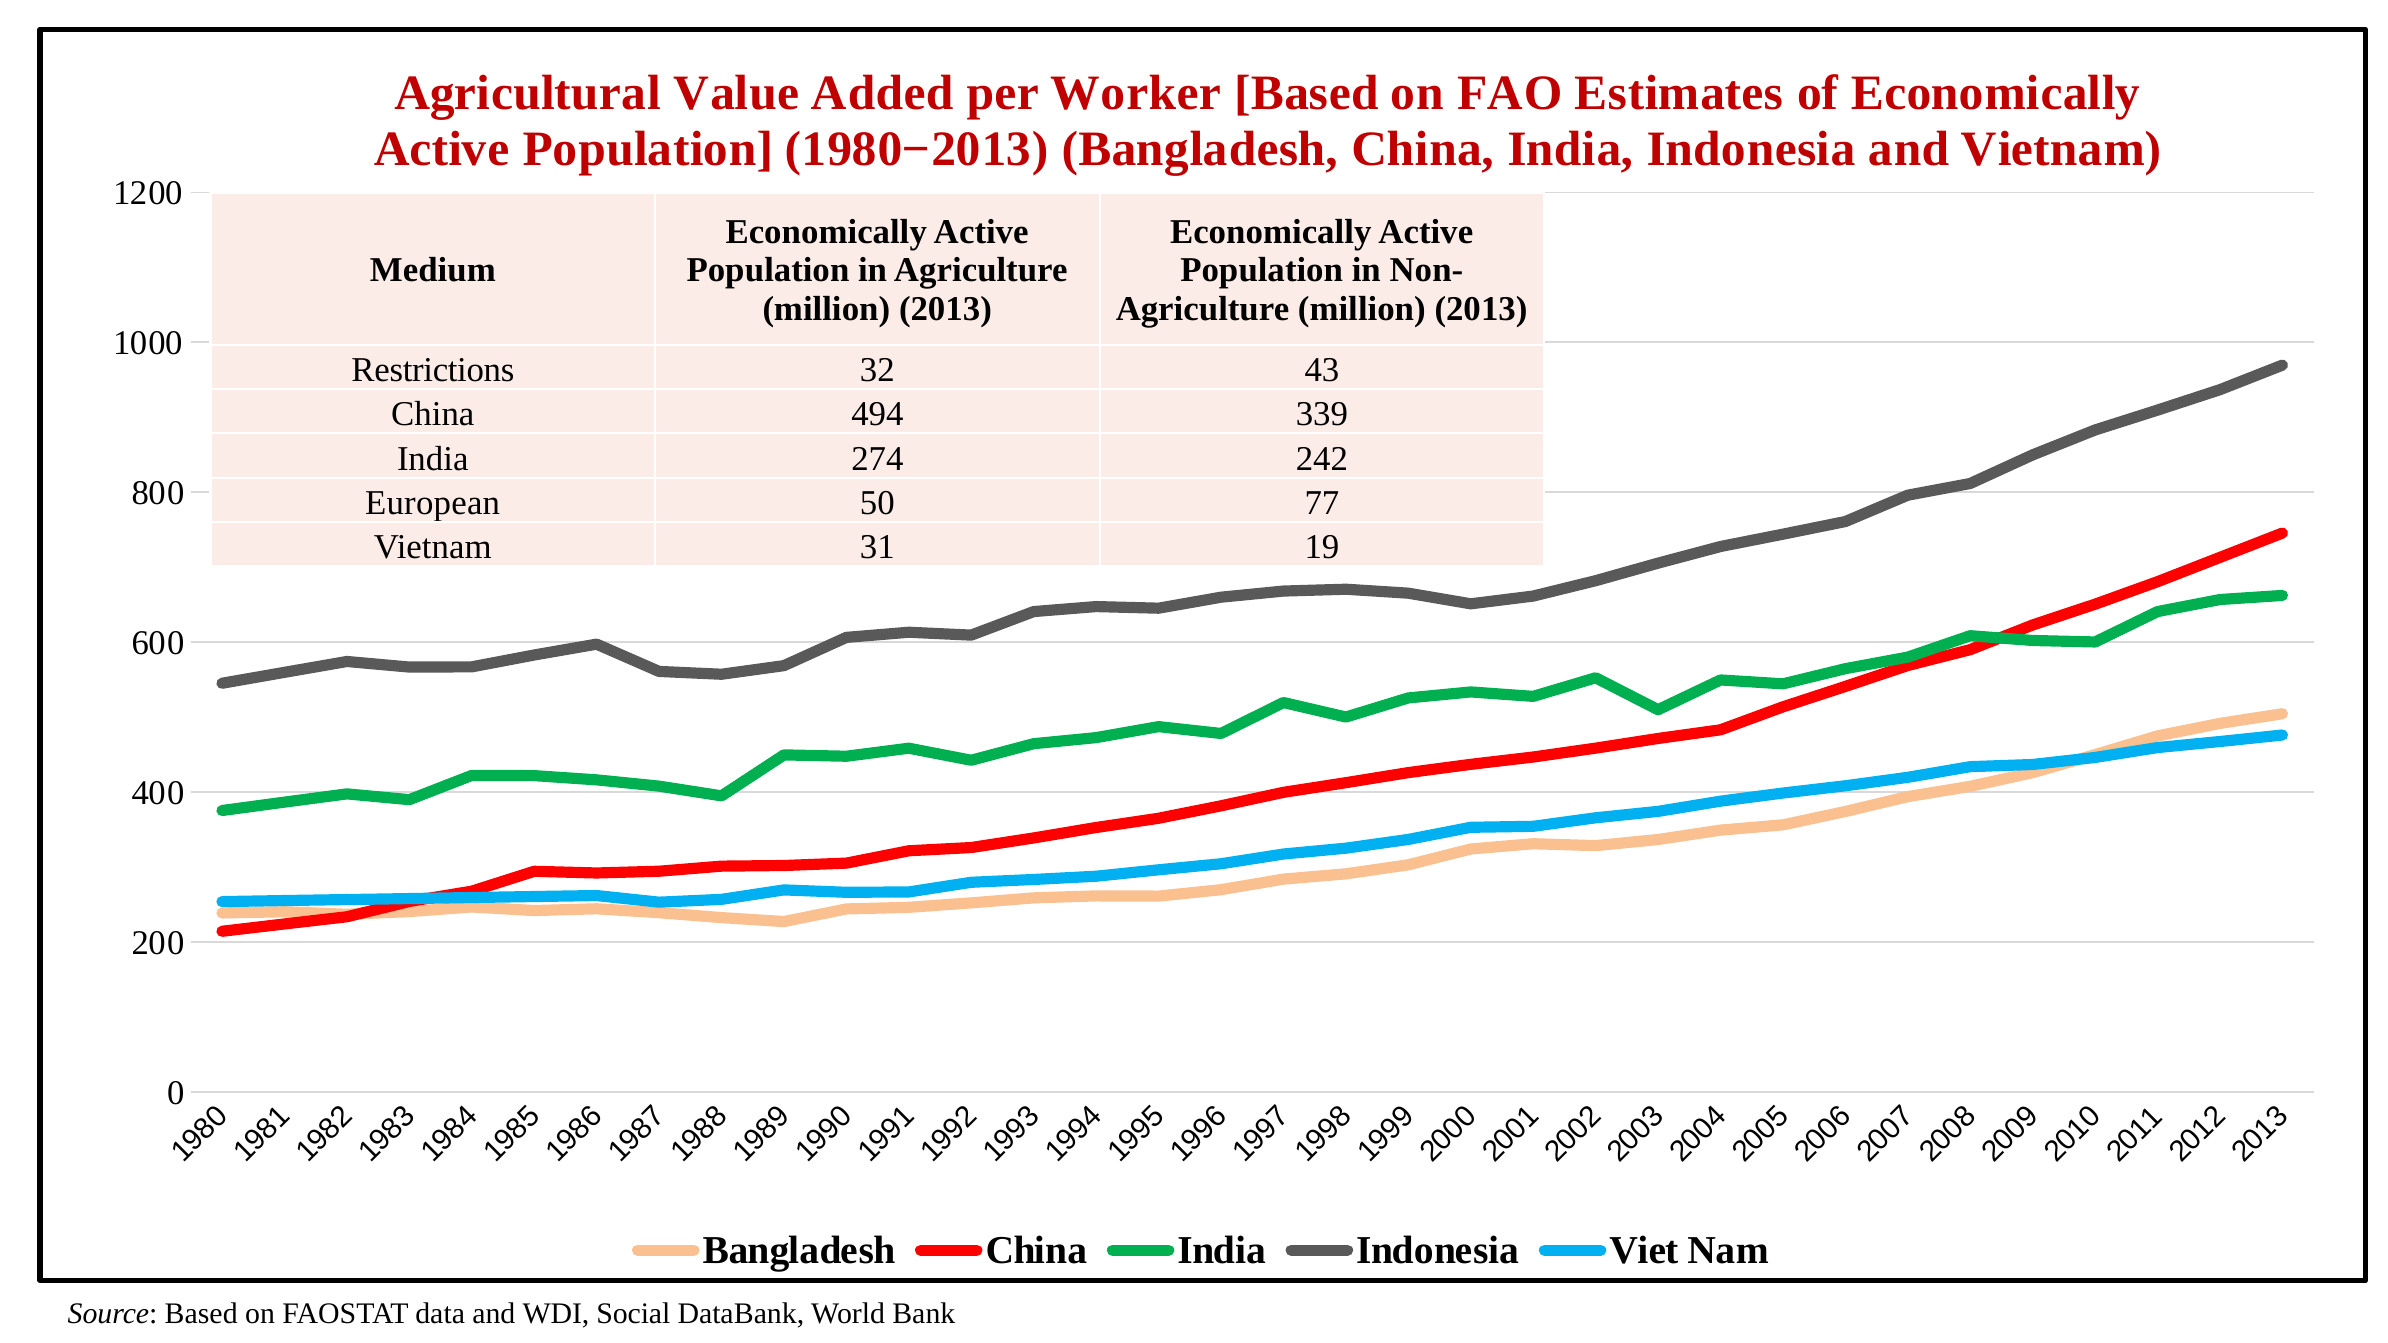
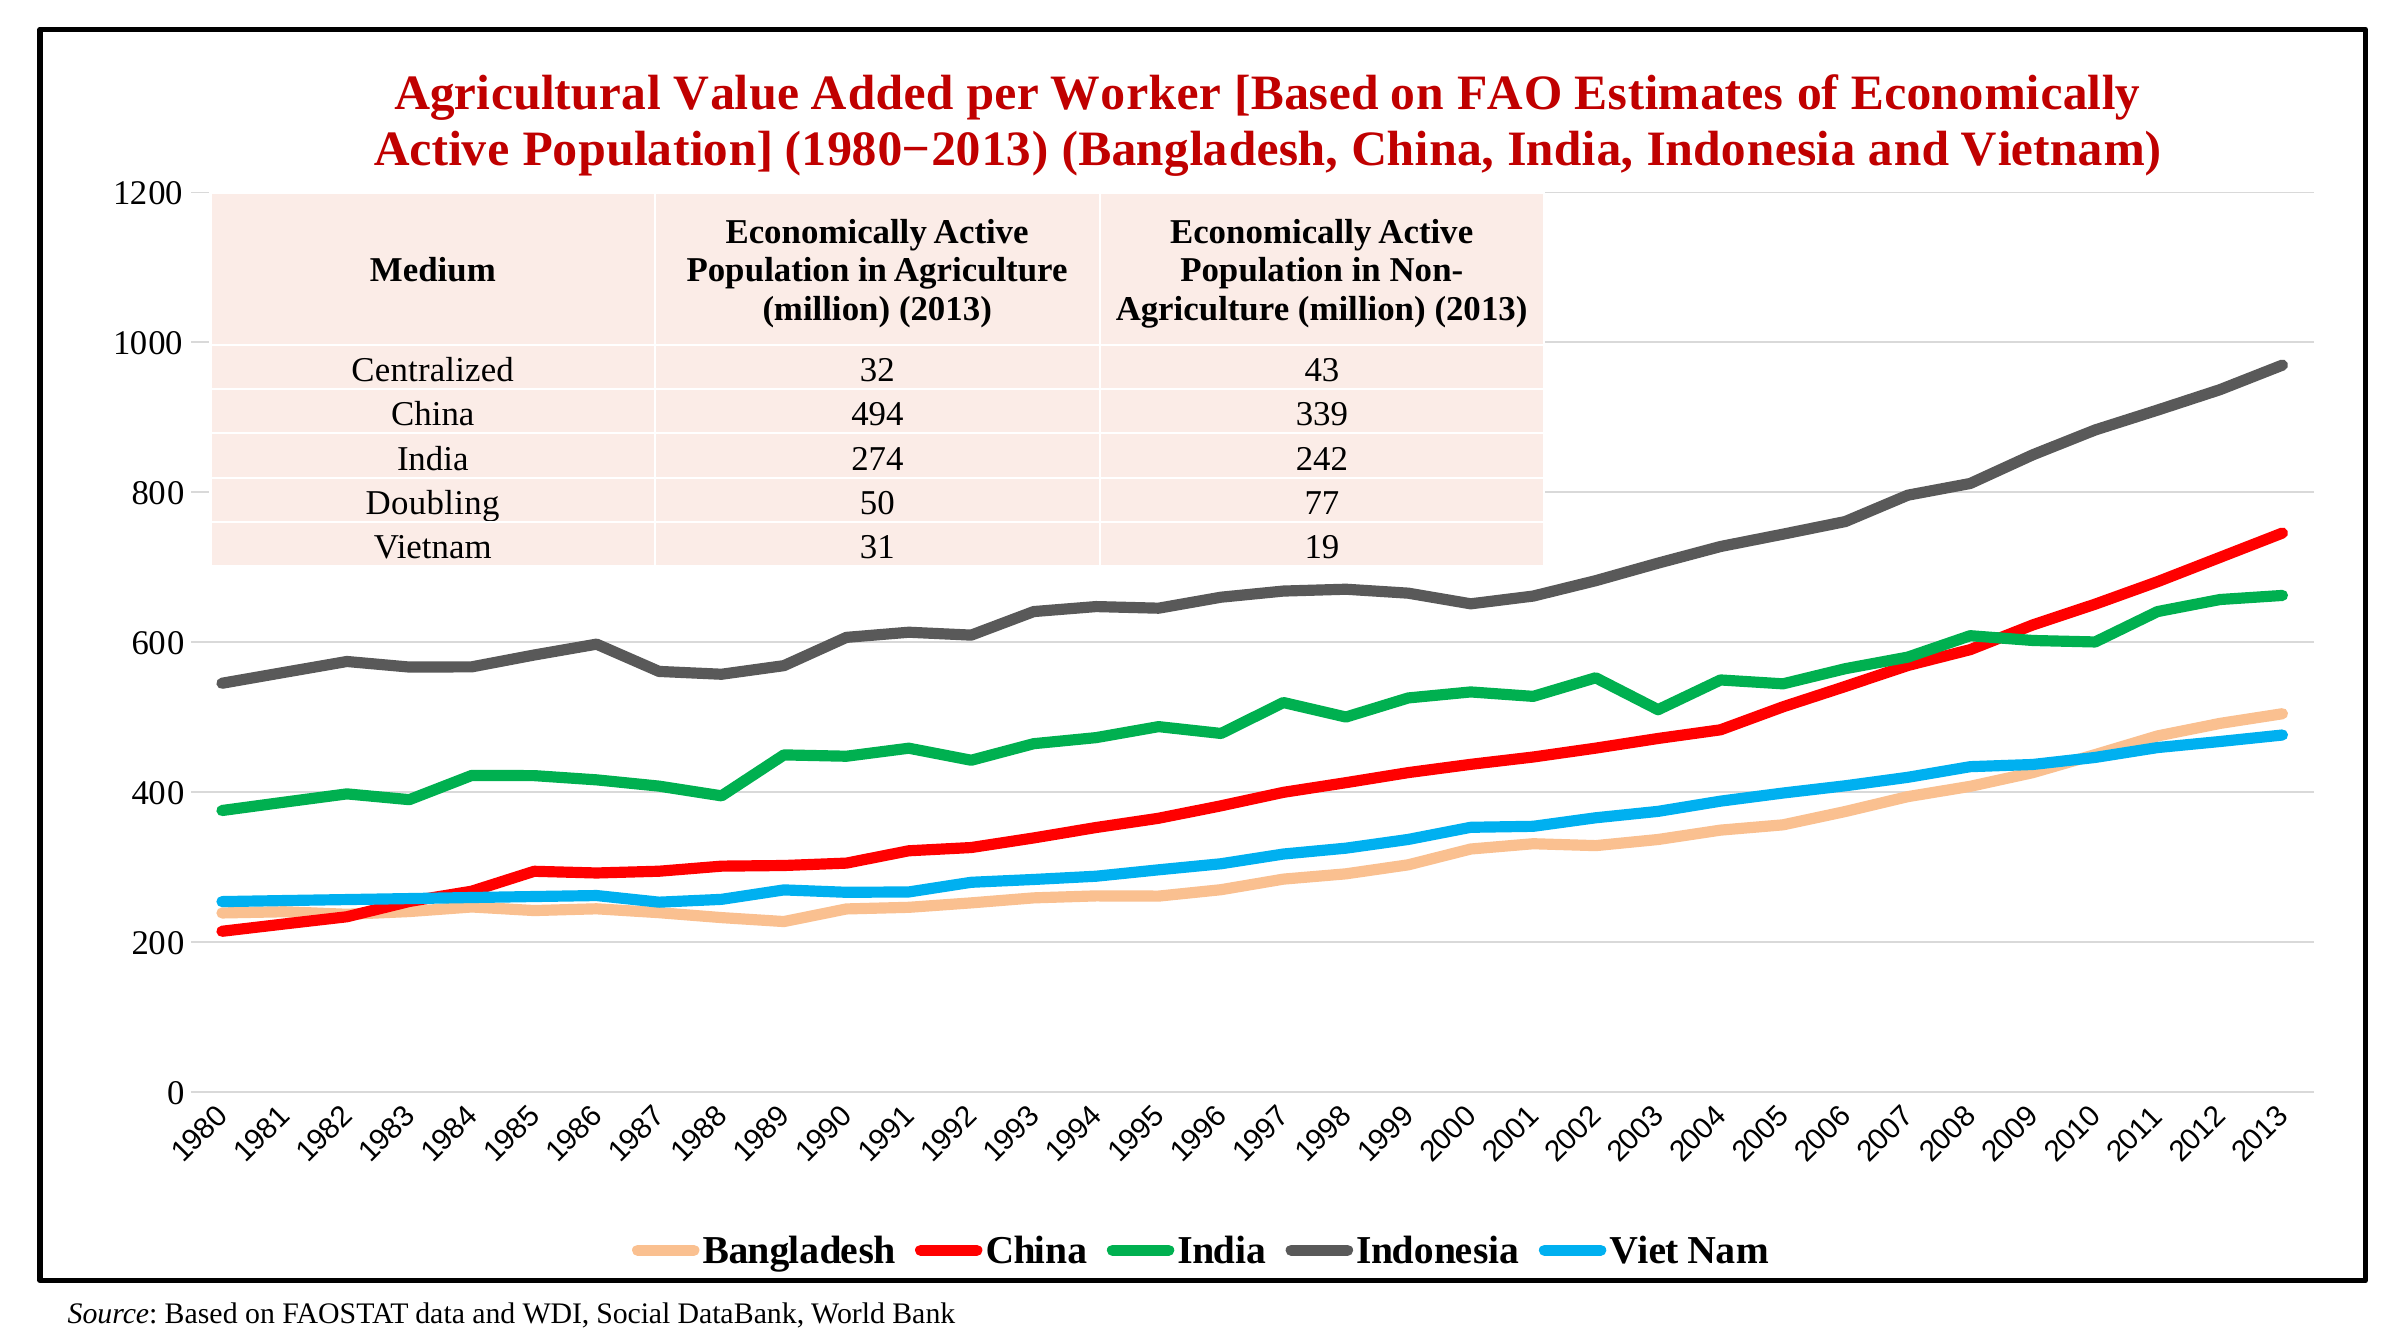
Restrictions: Restrictions -> Centralized
European: European -> Doubling
